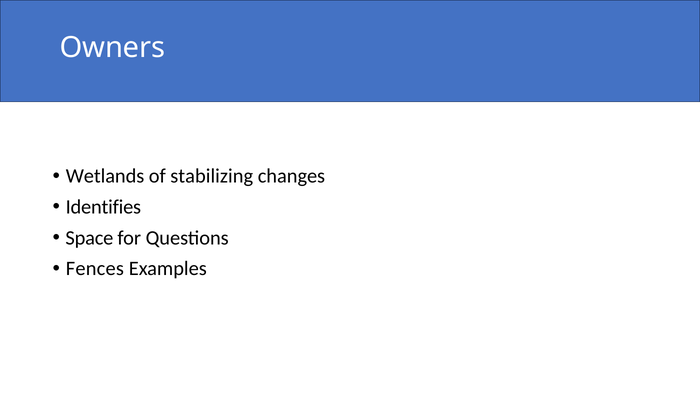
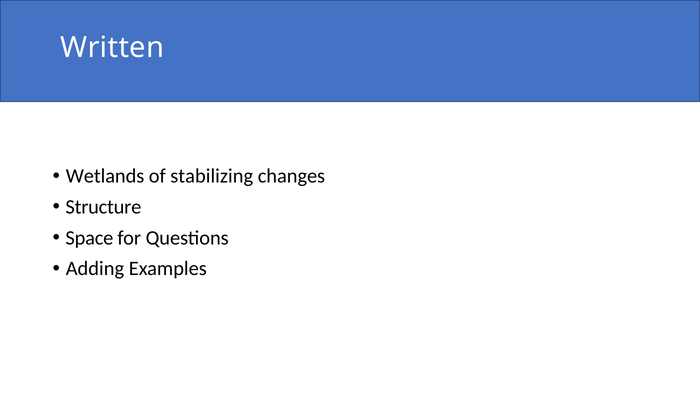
Owners: Owners -> Written
Identifies: Identifies -> Structure
Fences: Fences -> Adding
